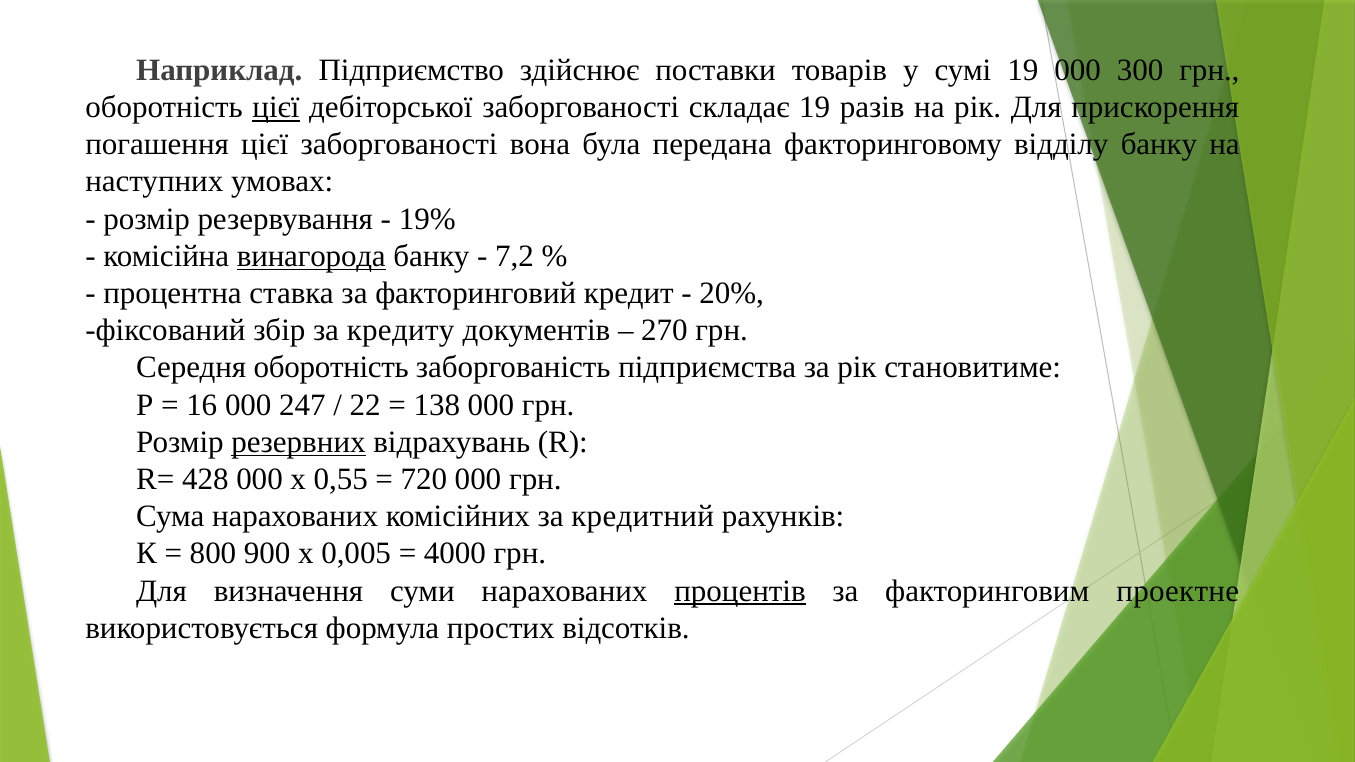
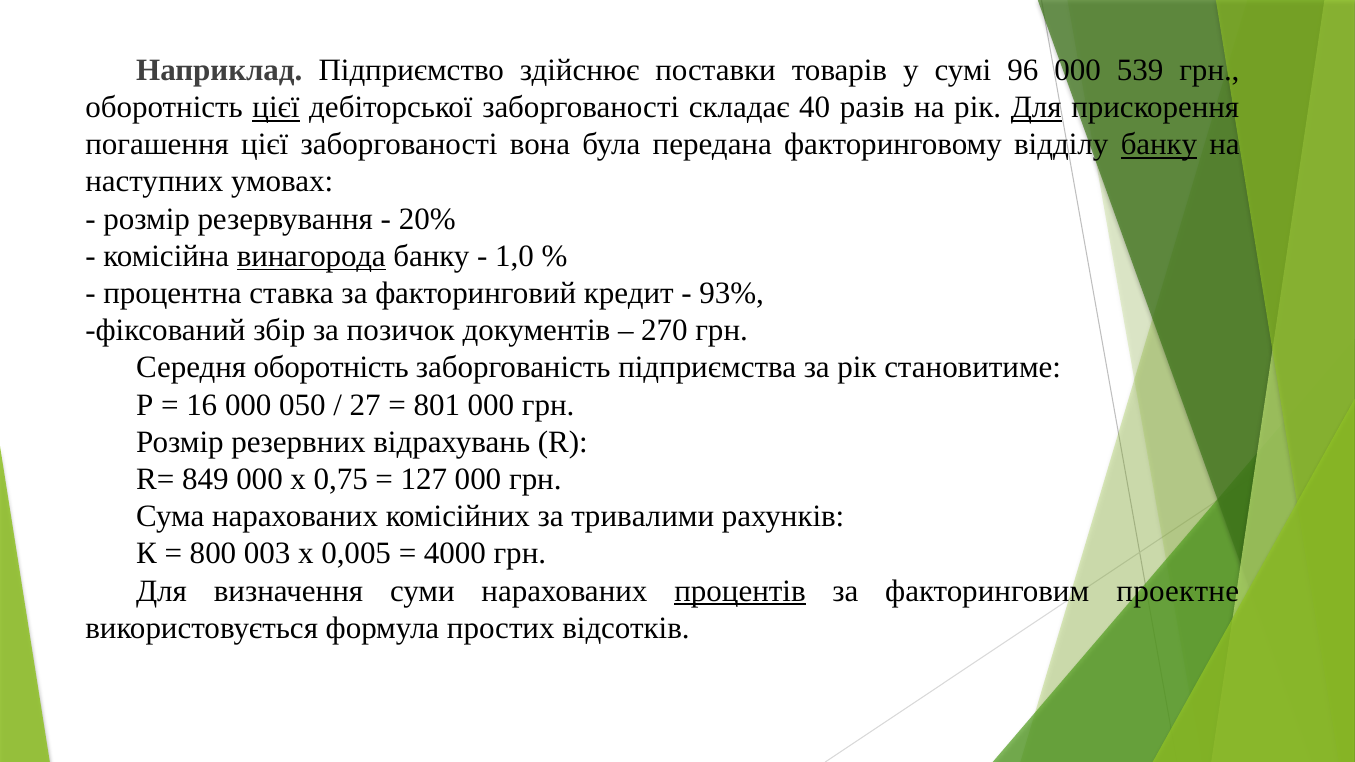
сумі 19: 19 -> 96
300: 300 -> 539
складає 19: 19 -> 40
Для at (1036, 107) underline: none -> present
банку at (1159, 145) underline: none -> present
19%: 19% -> 20%
7,2: 7,2 -> 1,0
20%: 20% -> 93%
кредиту: кредиту -> позичок
247: 247 -> 050
22: 22 -> 27
138: 138 -> 801
резервних underline: present -> none
428: 428 -> 849
0,55: 0,55 -> 0,75
720: 720 -> 127
кредитний: кредитний -> тривалими
900: 900 -> 003
